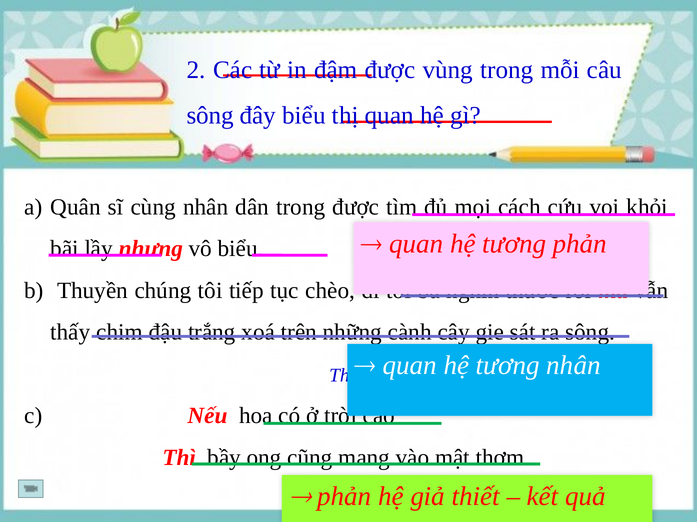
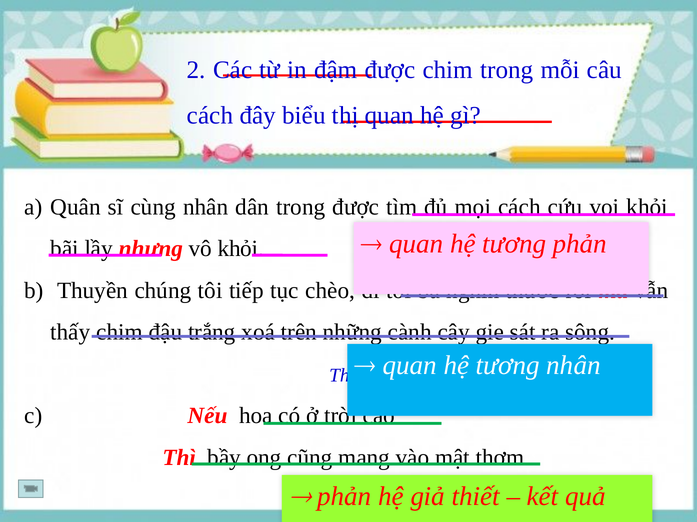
được vùng: vùng -> chim
sông at (210, 115): sông -> cách
vô biểu: biểu -> khỏi
